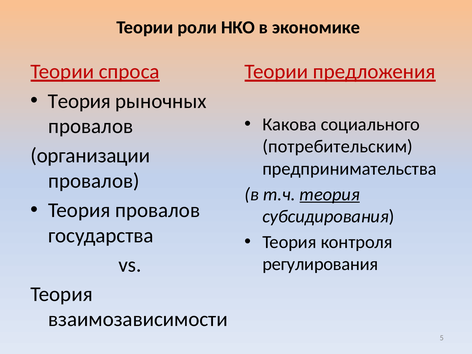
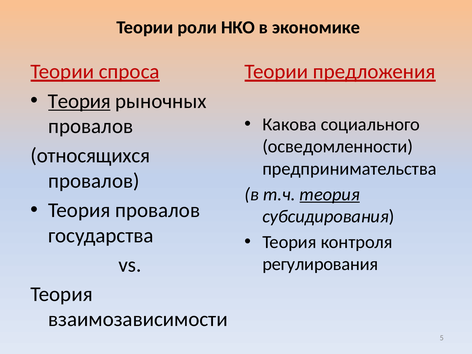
Теория at (79, 101) underline: none -> present
потребительским: потребительским -> осведомленности
организации: организации -> относящихся
